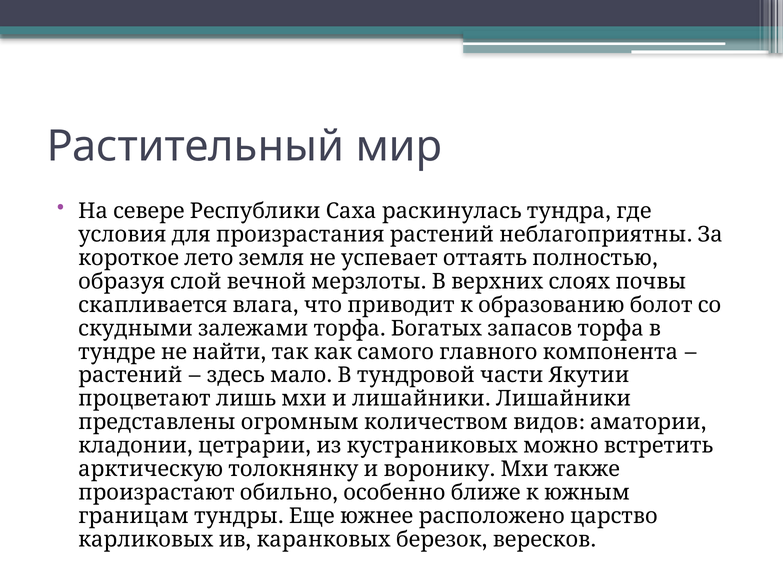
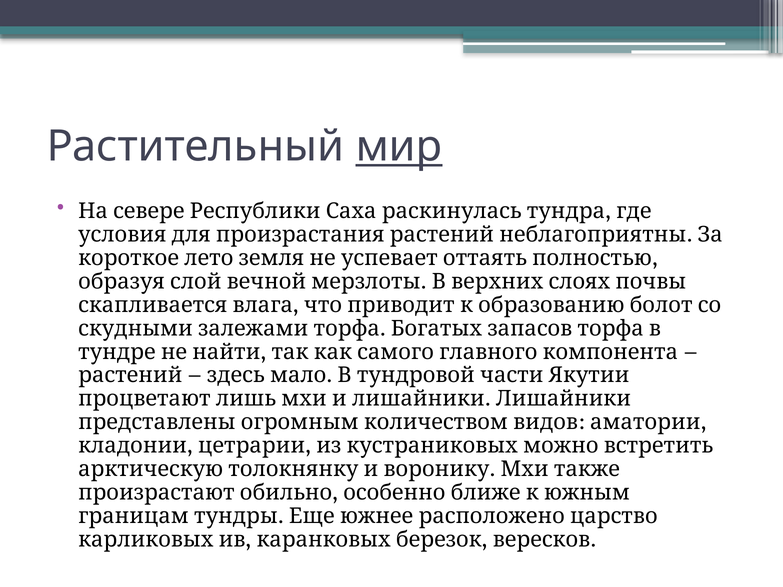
мир underline: none -> present
